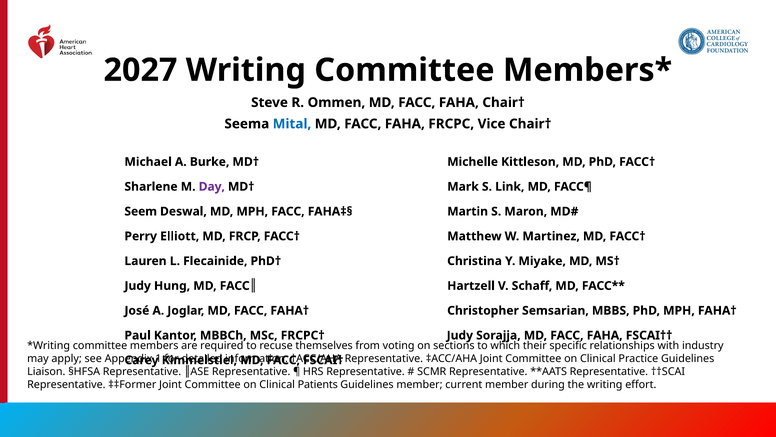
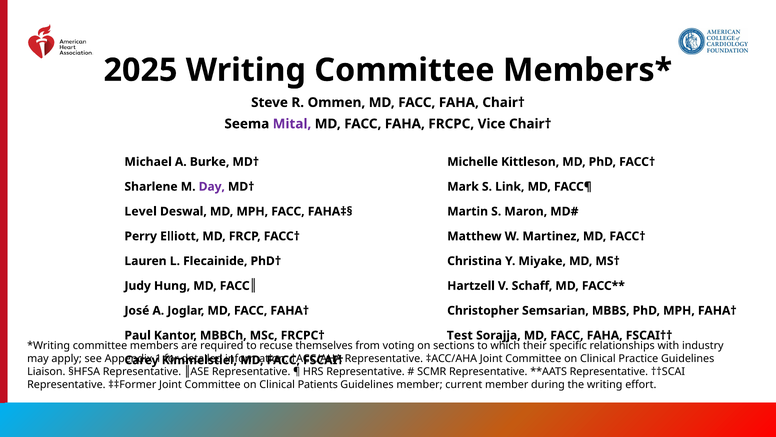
2027: 2027 -> 2025
Mital colour: blue -> purple
Seem: Seem -> Level
FRCPC† Judy: Judy -> Test
